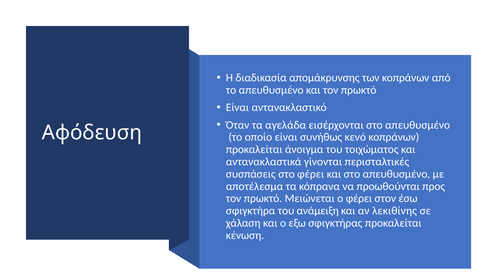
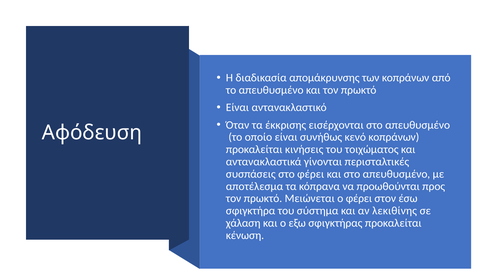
αγελάδα: αγελάδα -> έκκρισης
άνοιγμα: άνοιγμα -> κινήσεις
ανάμειξη: ανάμειξη -> σύστημα
